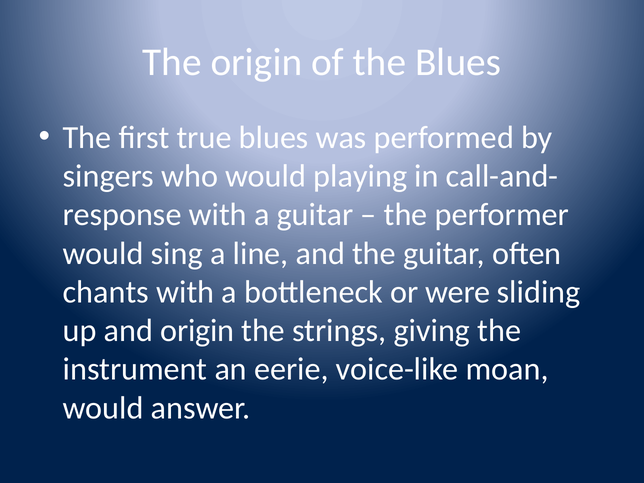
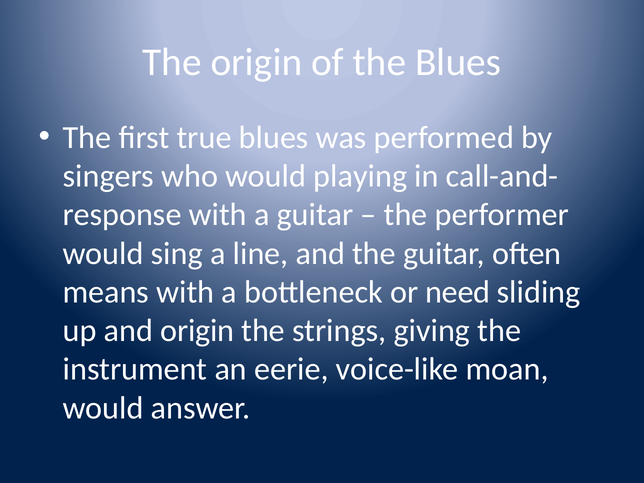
chants: chants -> means
were: were -> need
